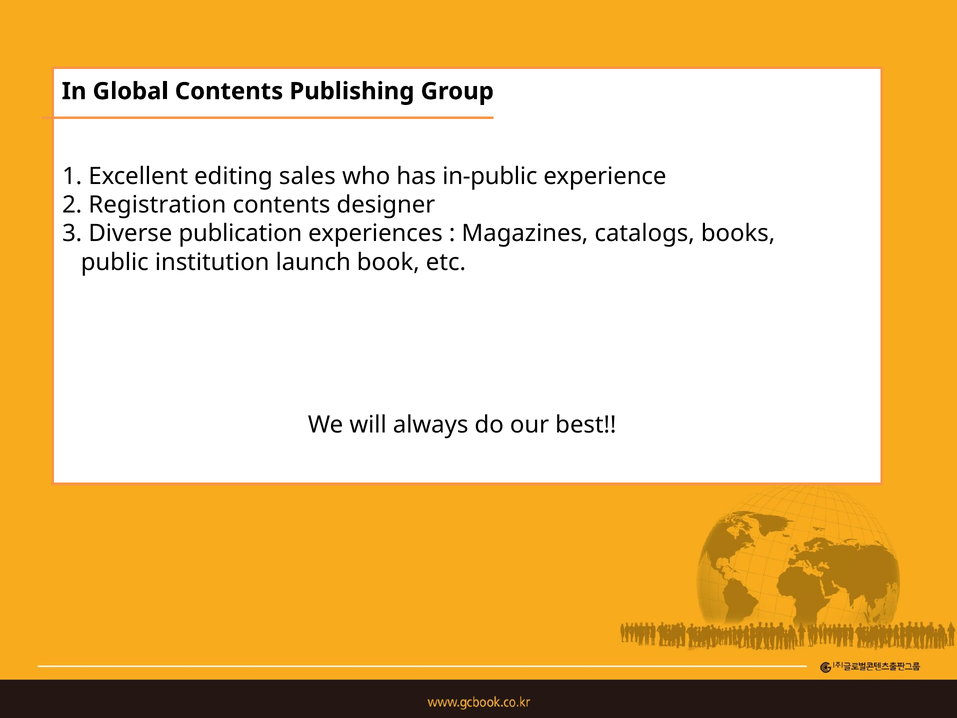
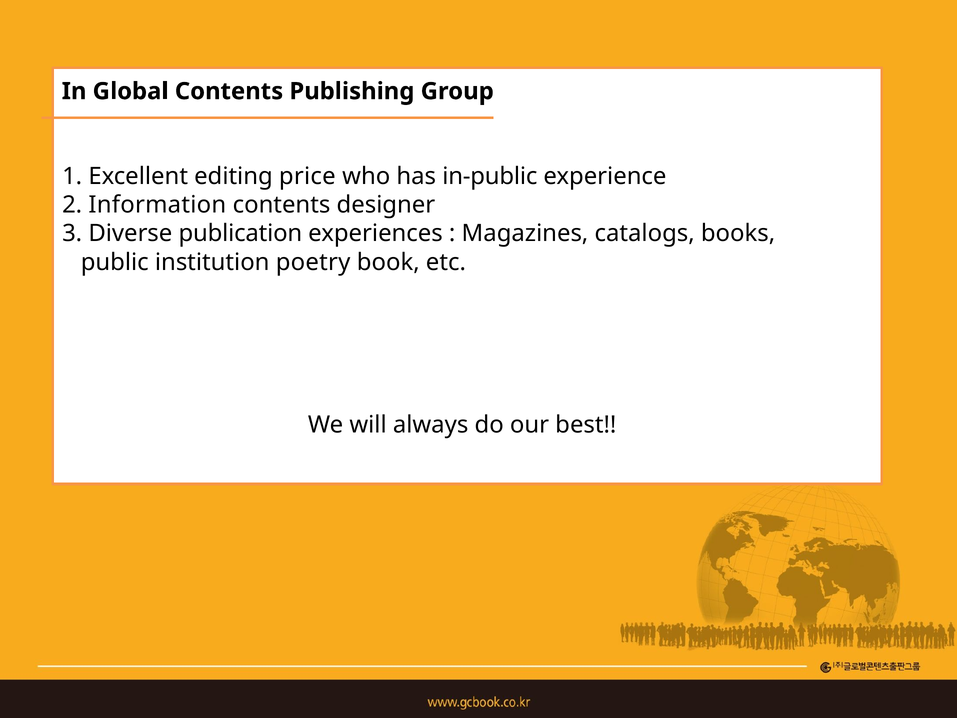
sales: sales -> price
Registration: Registration -> Information
launch: launch -> poetry
